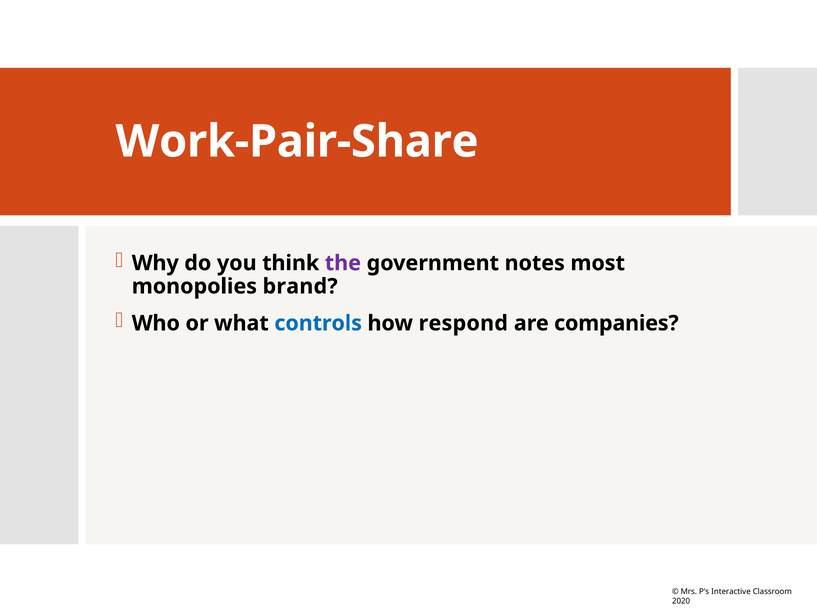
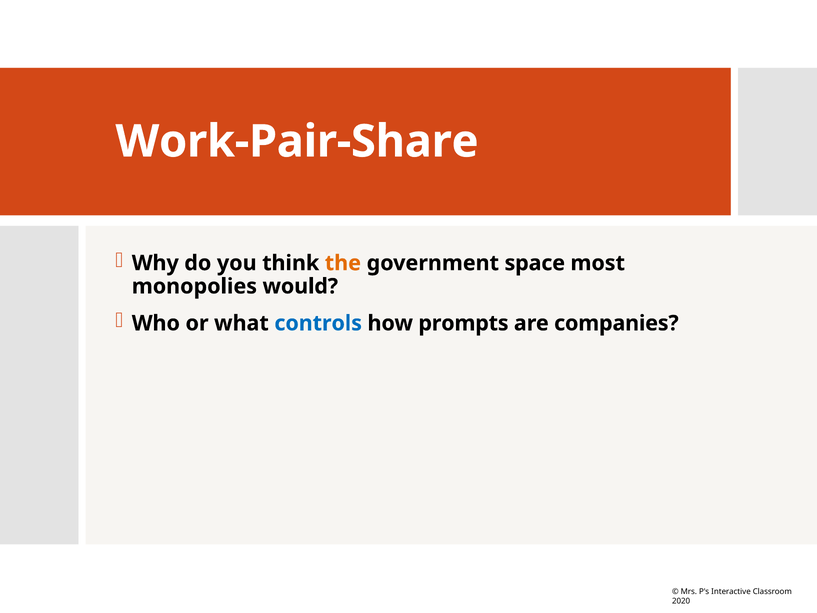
the colour: purple -> orange
notes: notes -> space
brand: brand -> would
respond: respond -> prompts
